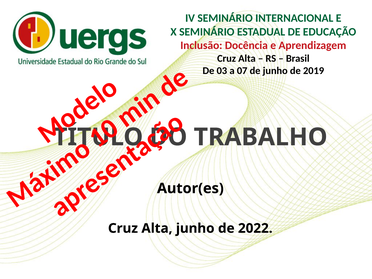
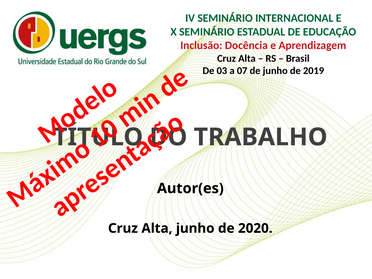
2022: 2022 -> 2020
